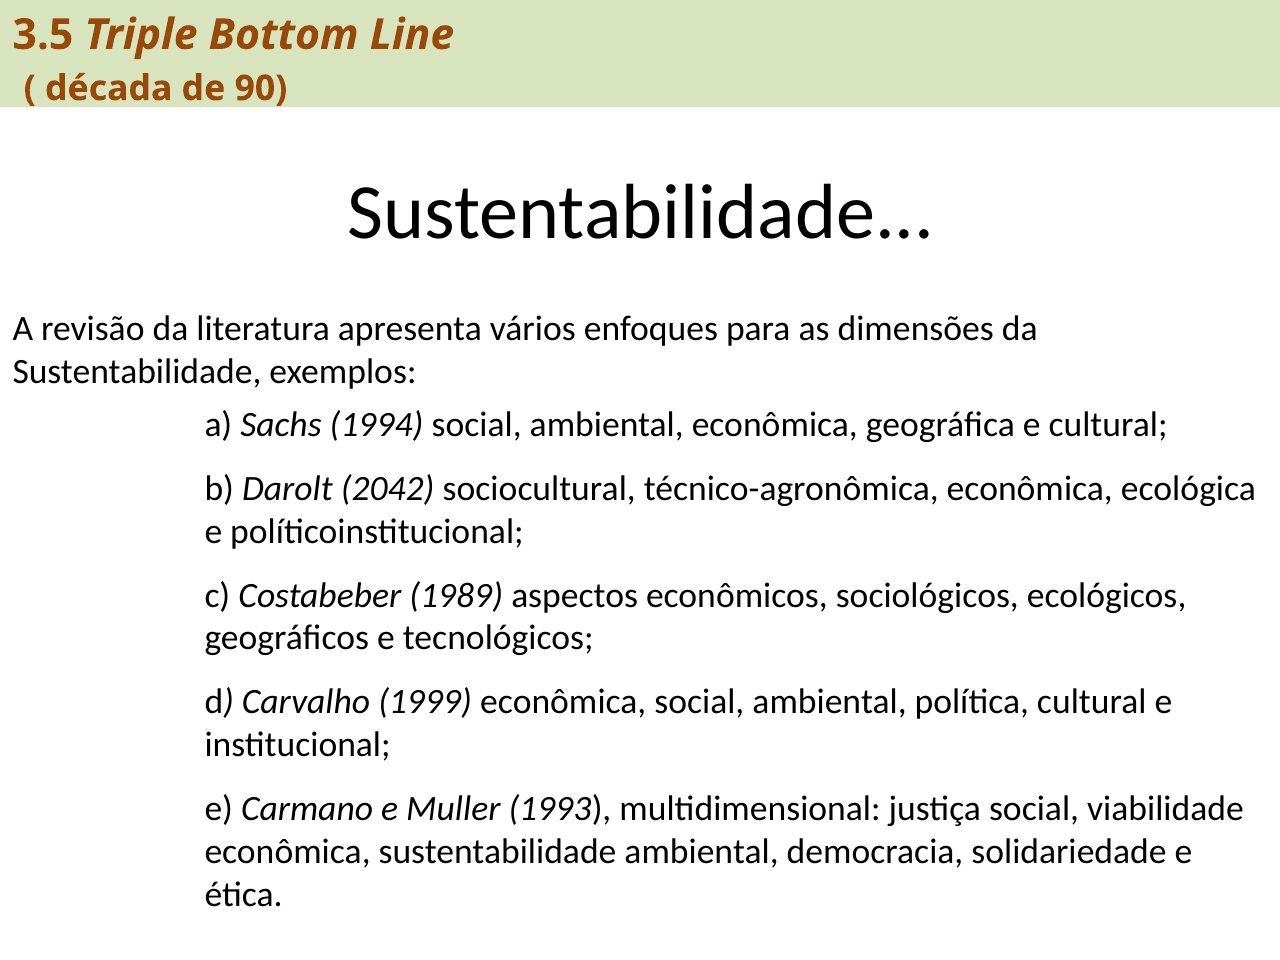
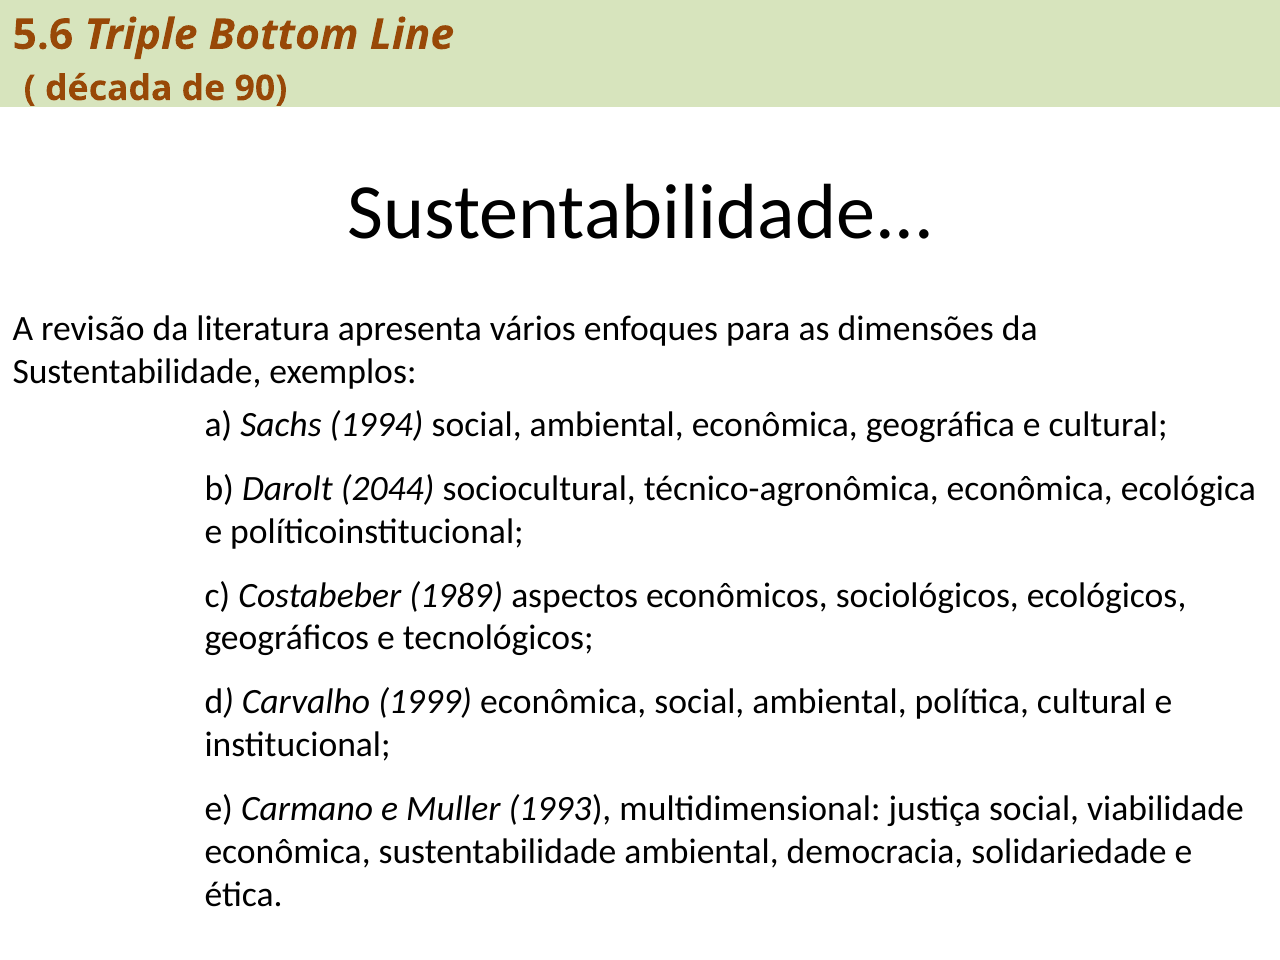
3.5: 3.5 -> 5.6
2042: 2042 -> 2044
